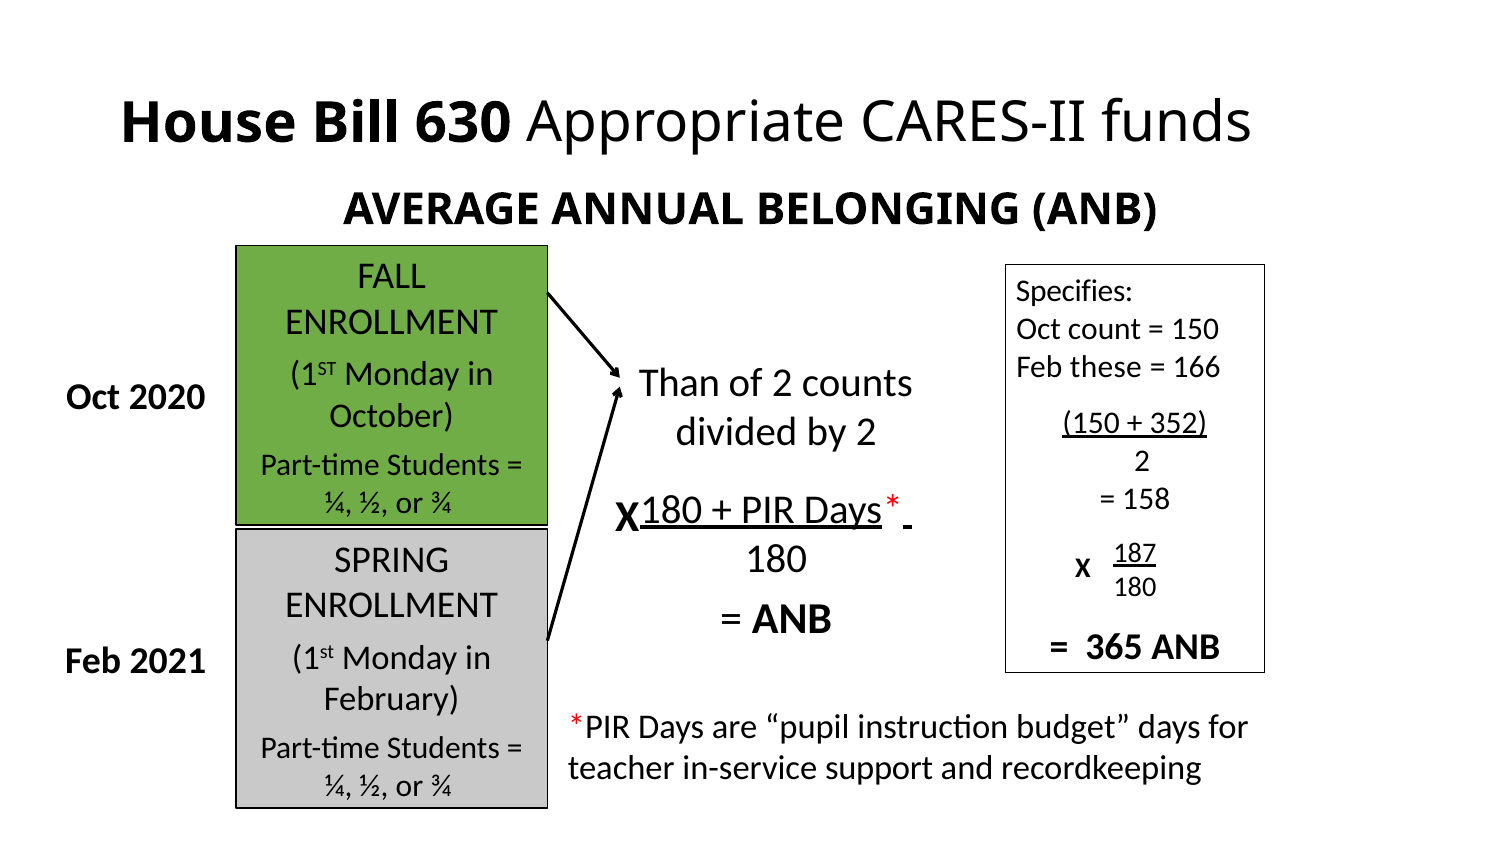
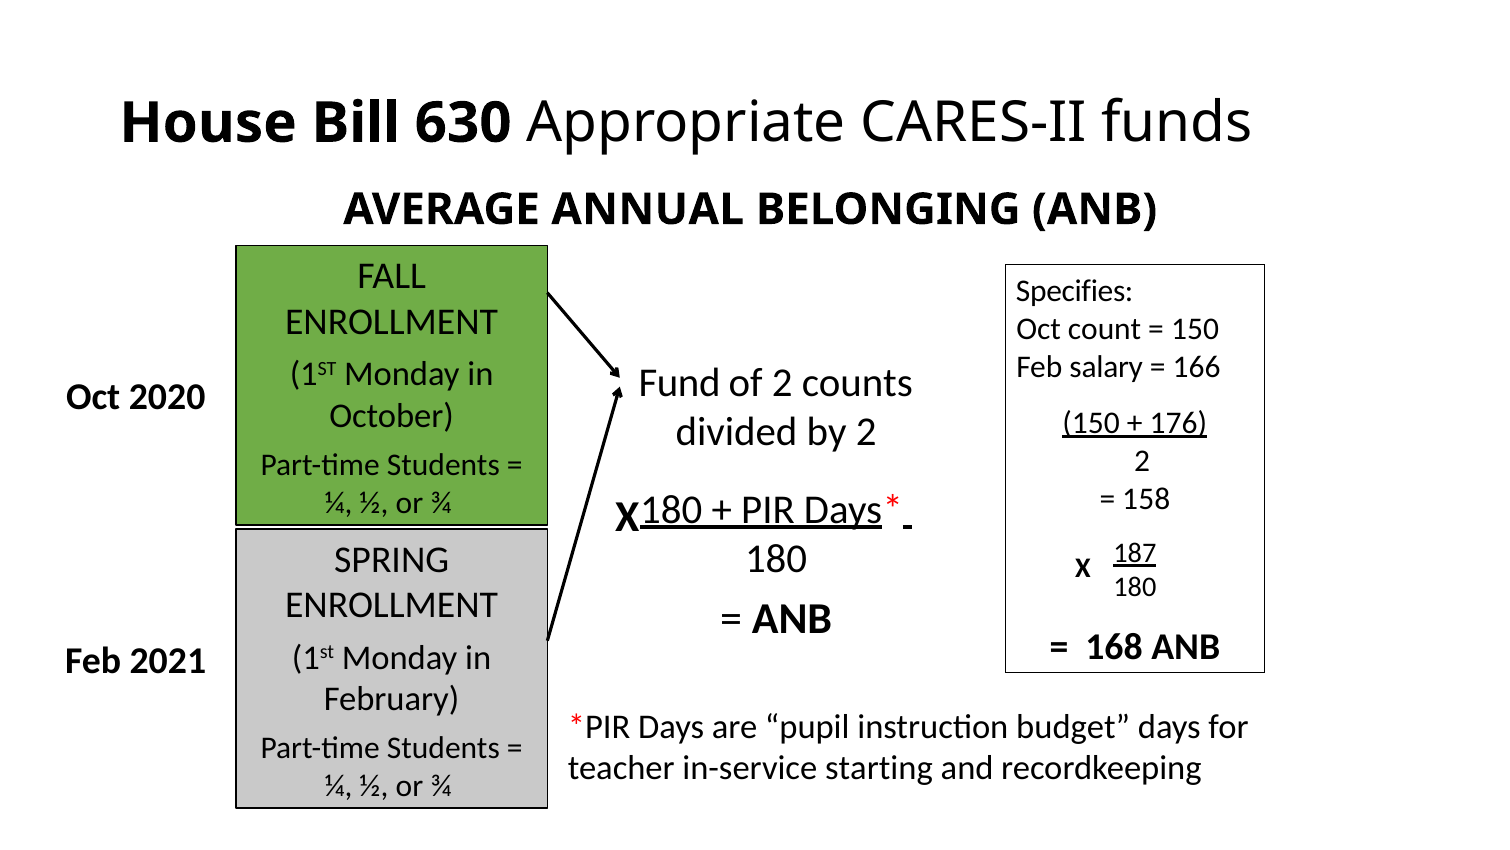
these: these -> salary
Than: Than -> Fund
352: 352 -> 176
365: 365 -> 168
support: support -> starting
